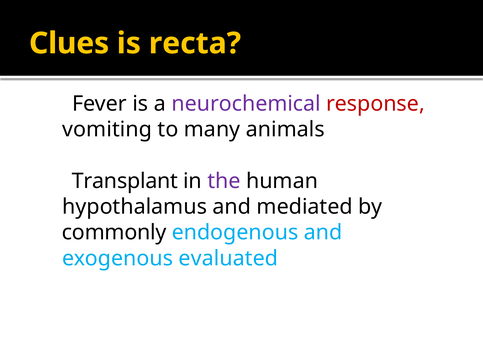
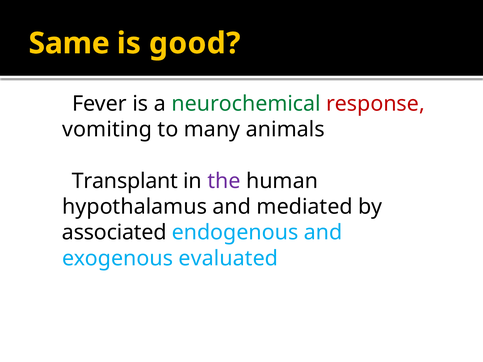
Clues: Clues -> Same
recta: recta -> good
neurochemical colour: purple -> green
commonly: commonly -> associated
